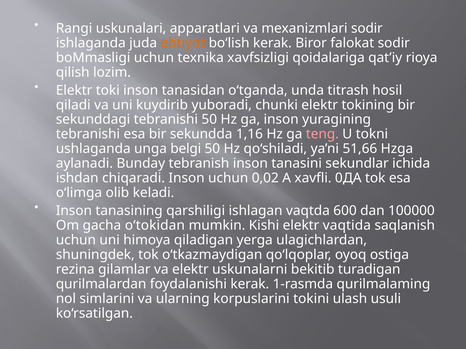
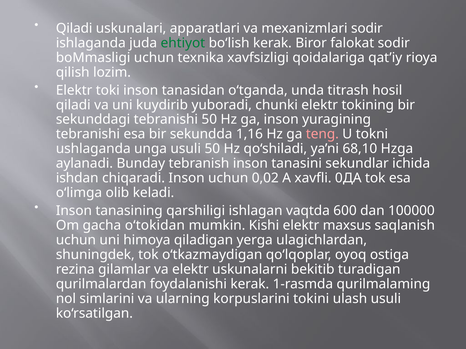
Rangi at (74, 28): Rangi -> Qiladi
ehtiyot colour: orange -> green
unga belgi: belgi -> usuli
51,66: 51,66 -> 68,10
vaqtida: vaqtida -> maxsus
